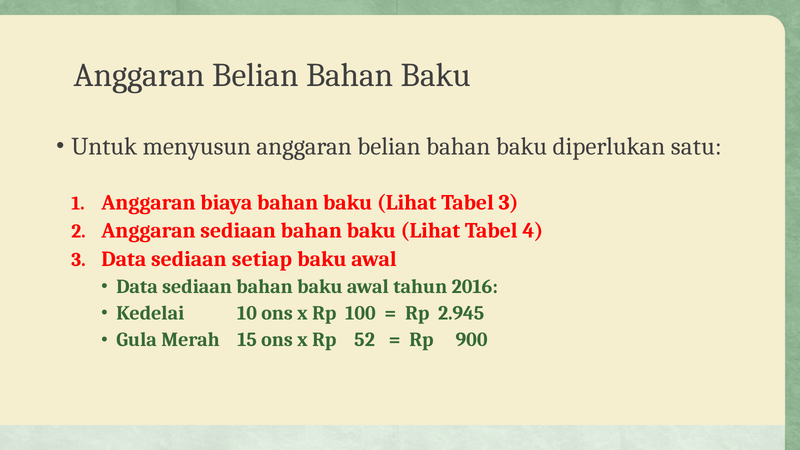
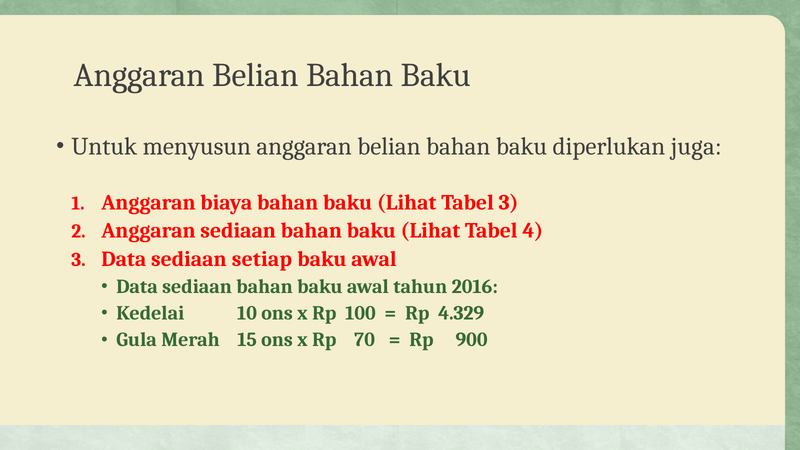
satu: satu -> juga
2.945: 2.945 -> 4.329
52: 52 -> 70
